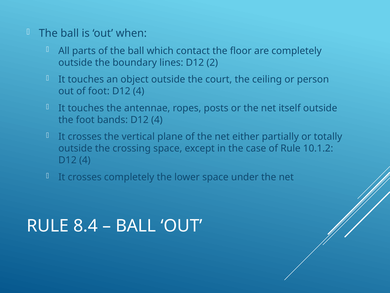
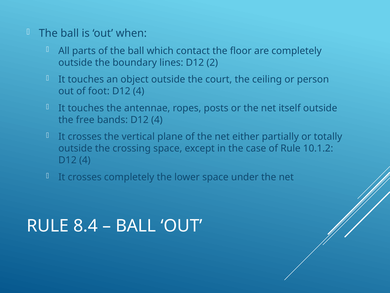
the foot: foot -> free
